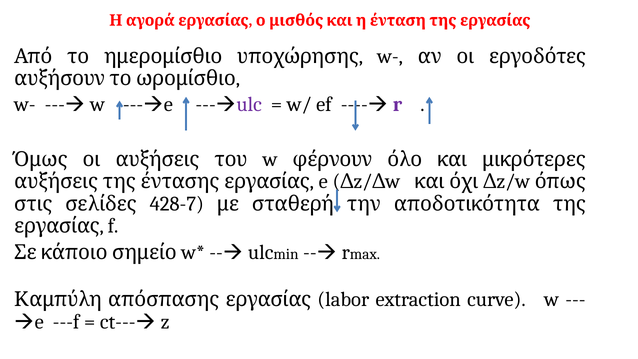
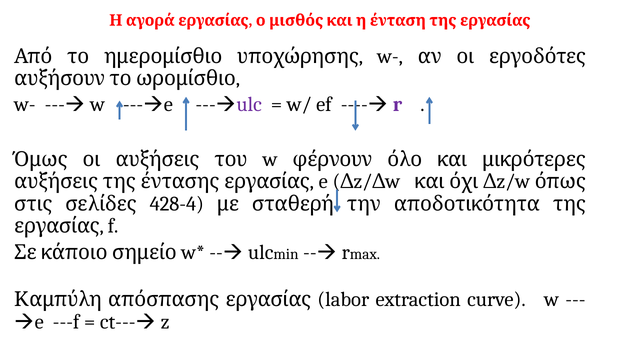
428-7: 428-7 -> 428-4
